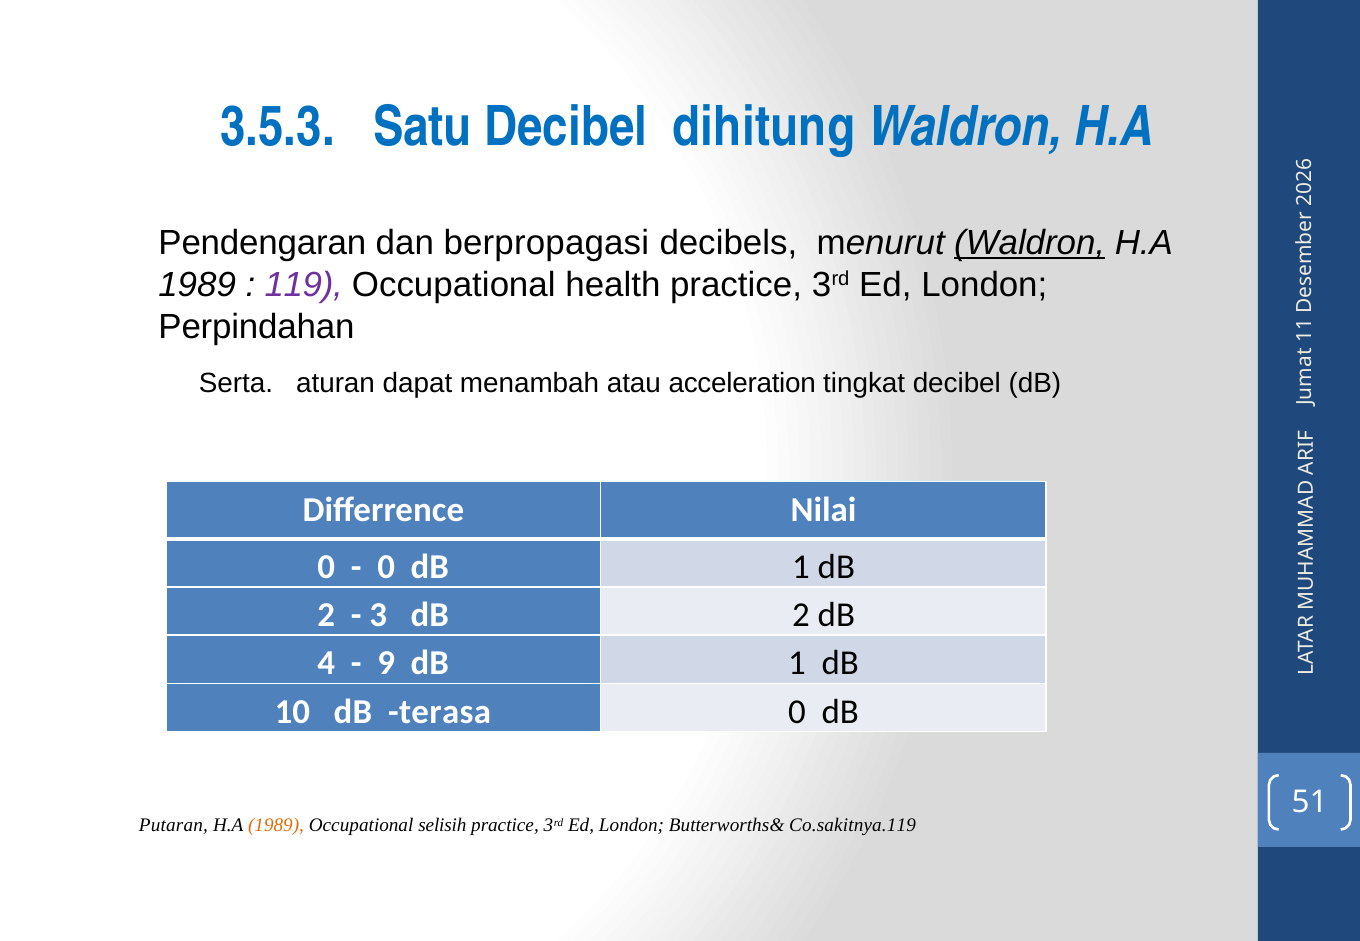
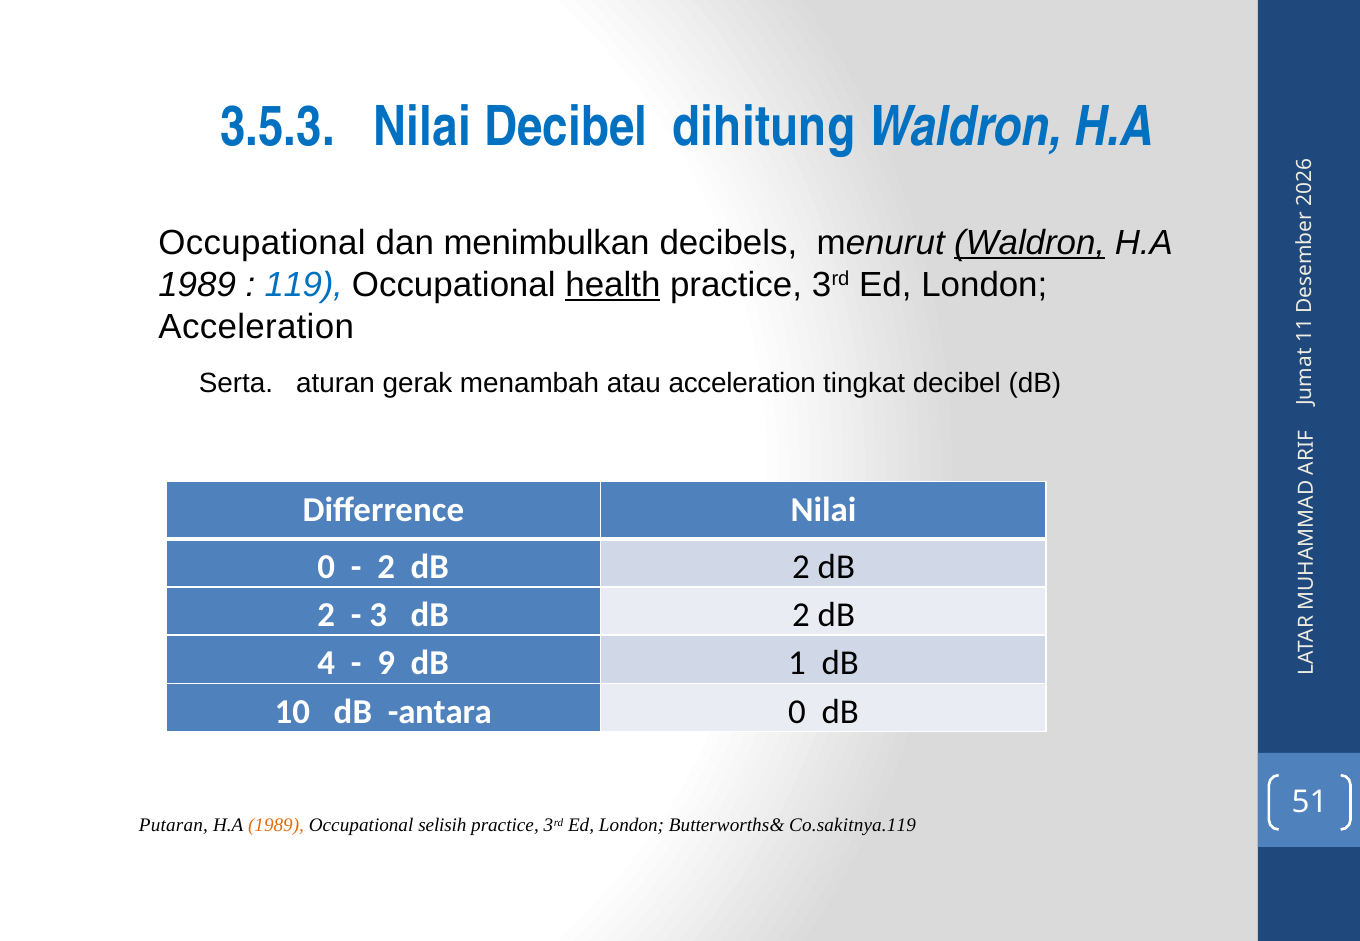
3.5.3 Satu: Satu -> Nilai
Pendengaran at (262, 243): Pendengaran -> Occupational
berpropagasi: berpropagasi -> menimbulkan
119 colour: purple -> blue
health underline: none -> present
Perpindahan at (256, 327): Perpindahan -> Acceleration
dapat: dapat -> gerak
0 at (386, 567): 0 -> 2
1 at (801, 567): 1 -> 2
terasa: terasa -> antara
